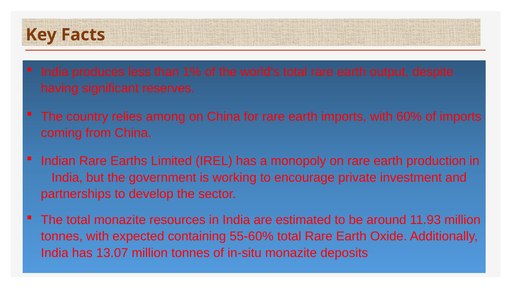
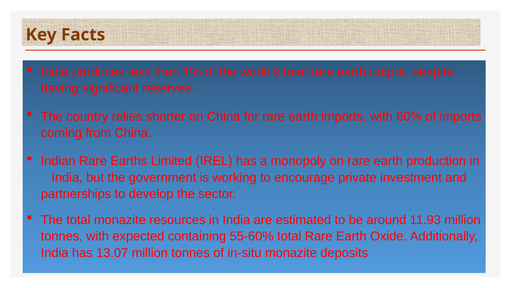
among: among -> shorter
